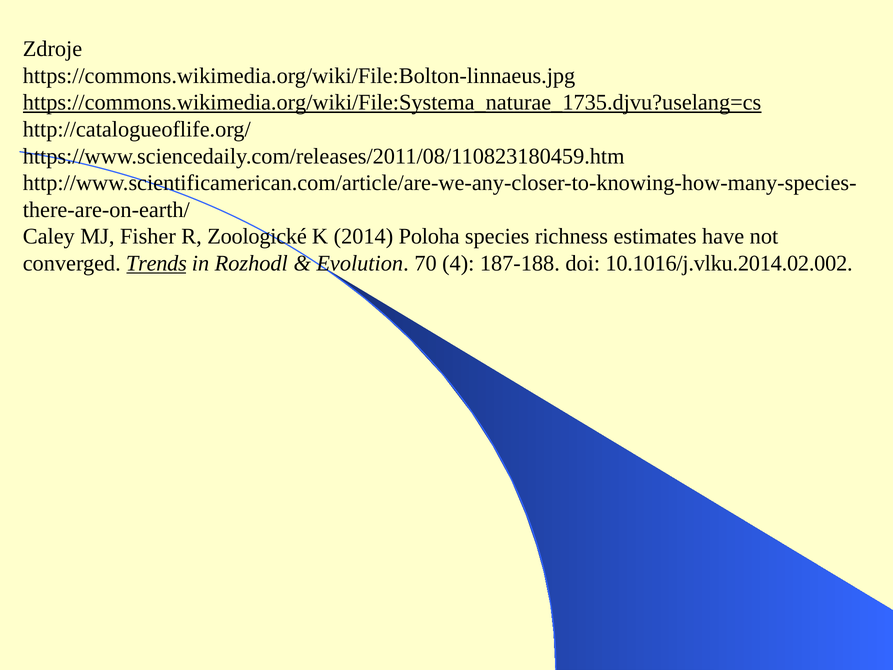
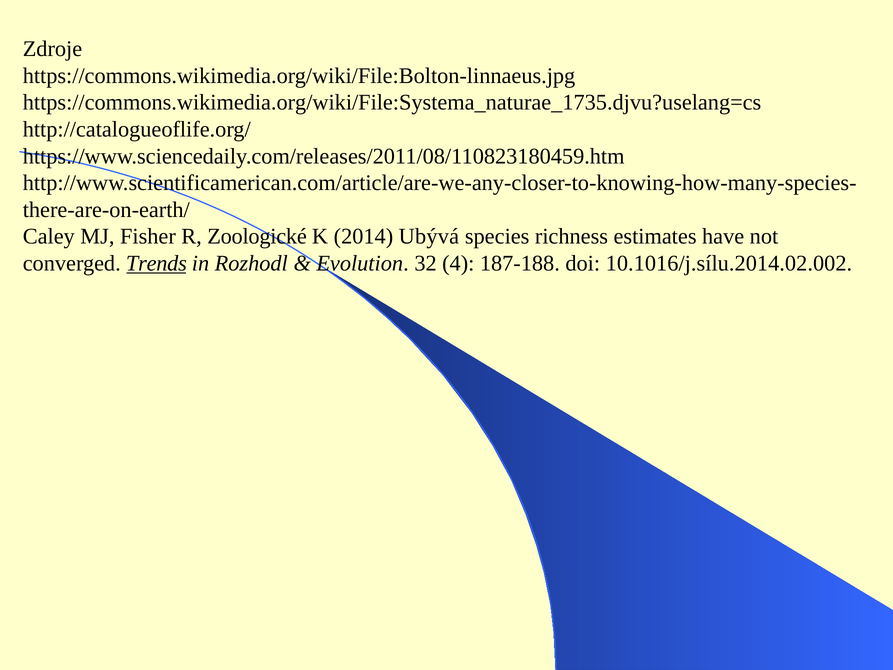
https://commons.wikimedia.org/wiki/File:Systema_naturae_1735.djvu?uselang=cs underline: present -> none
Poloha: Poloha -> Ubývá
70: 70 -> 32
10.1016/j.vlku.2014.02.002: 10.1016/j.vlku.2014.02.002 -> 10.1016/j.sílu.2014.02.002
